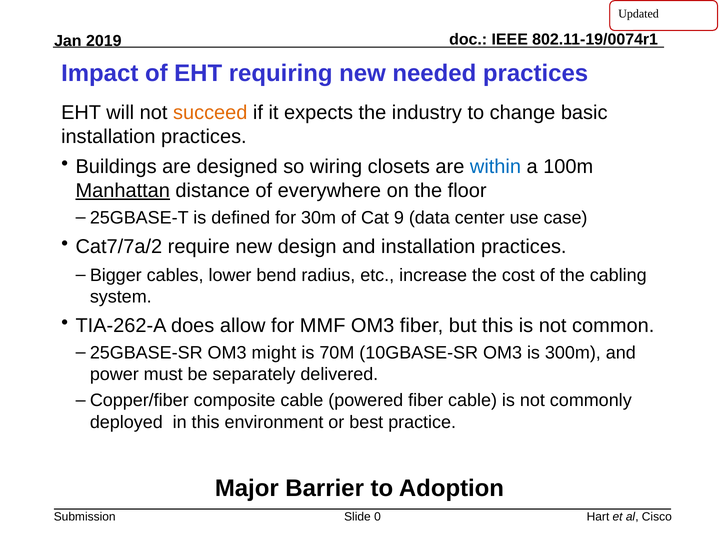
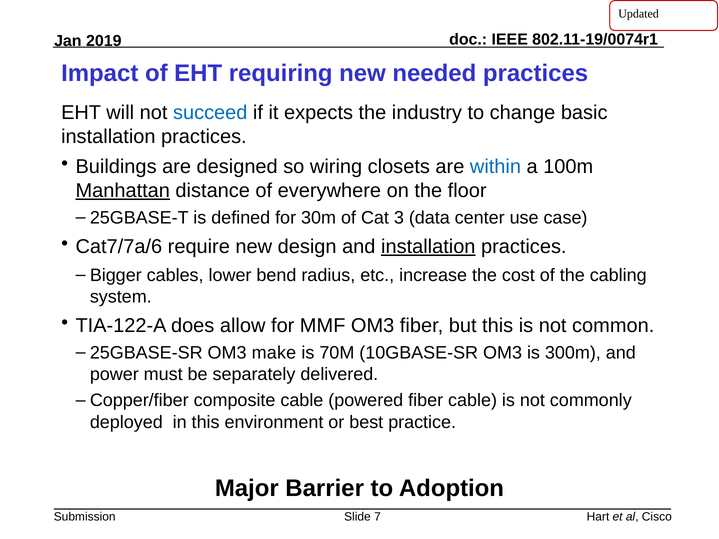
succeed colour: orange -> blue
9: 9 -> 3
Cat7/7a/2: Cat7/7a/2 -> Cat7/7a/6
installation at (428, 247) underline: none -> present
TIA-262-A: TIA-262-A -> TIA-122-A
might: might -> make
0: 0 -> 7
